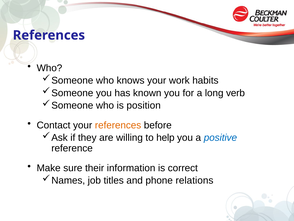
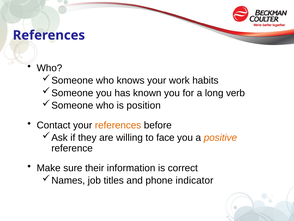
help: help -> face
positive colour: blue -> orange
relations: relations -> indicator
